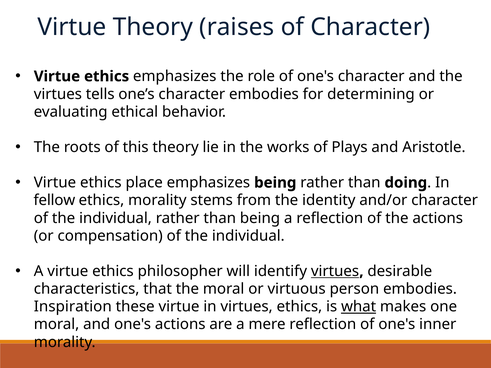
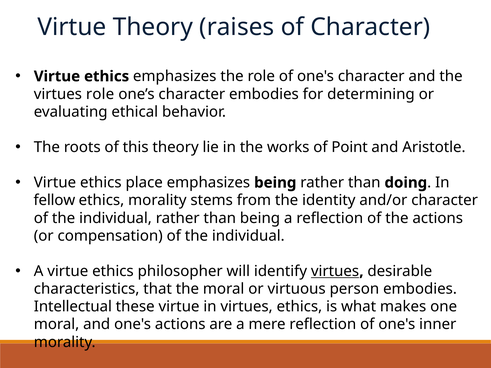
virtues tells: tells -> role
Plays: Plays -> Point
Inspiration: Inspiration -> Intellectual
what underline: present -> none
